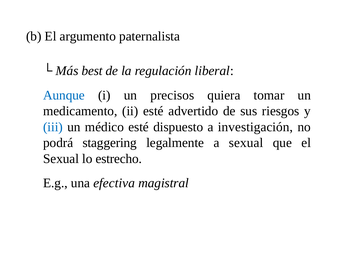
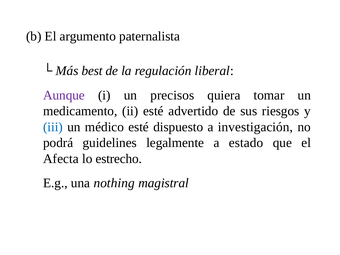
Aunque colour: blue -> purple
staggering: staggering -> guidelines
a sexual: sexual -> estado
Sexual at (61, 159): Sexual -> Afecta
efectiva: efectiva -> nothing
